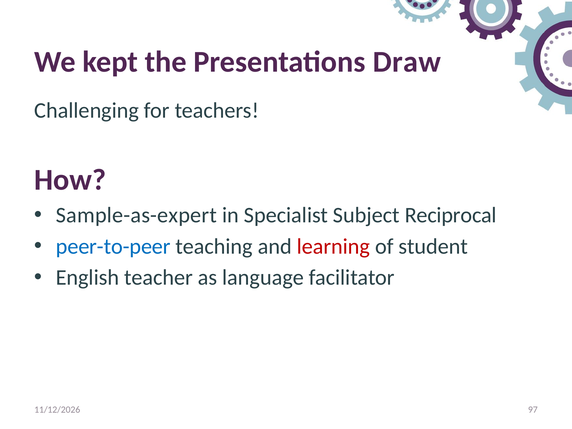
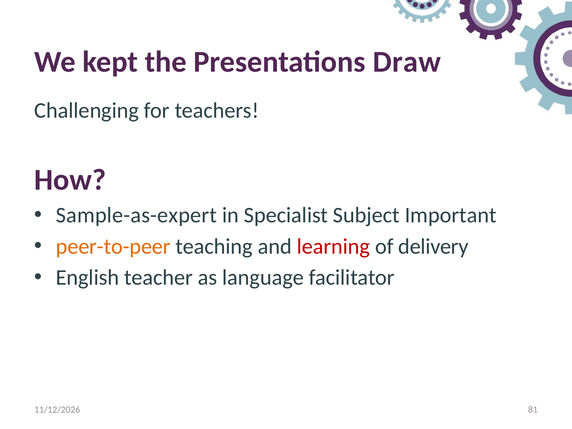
Reciprocal: Reciprocal -> Important
peer-to-peer colour: blue -> orange
student: student -> delivery
97: 97 -> 81
